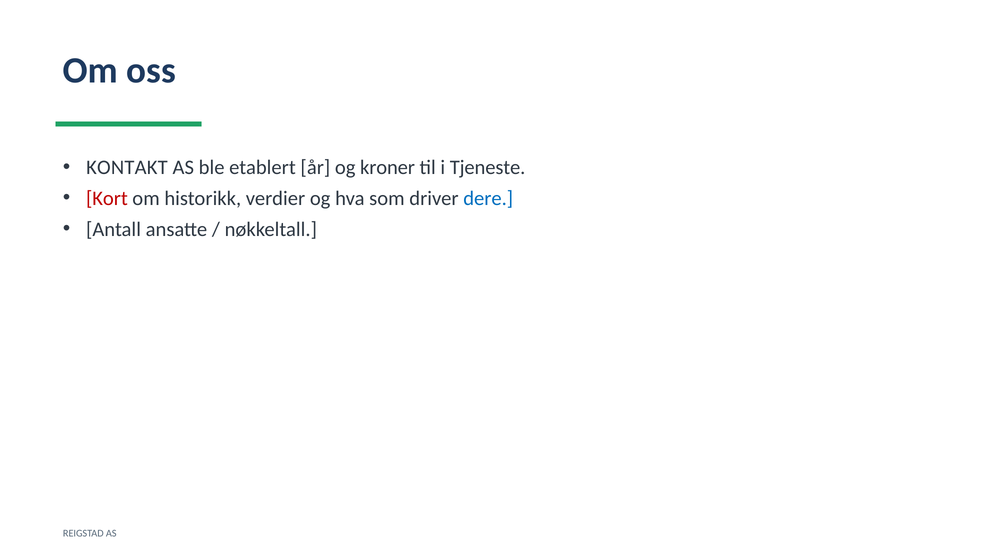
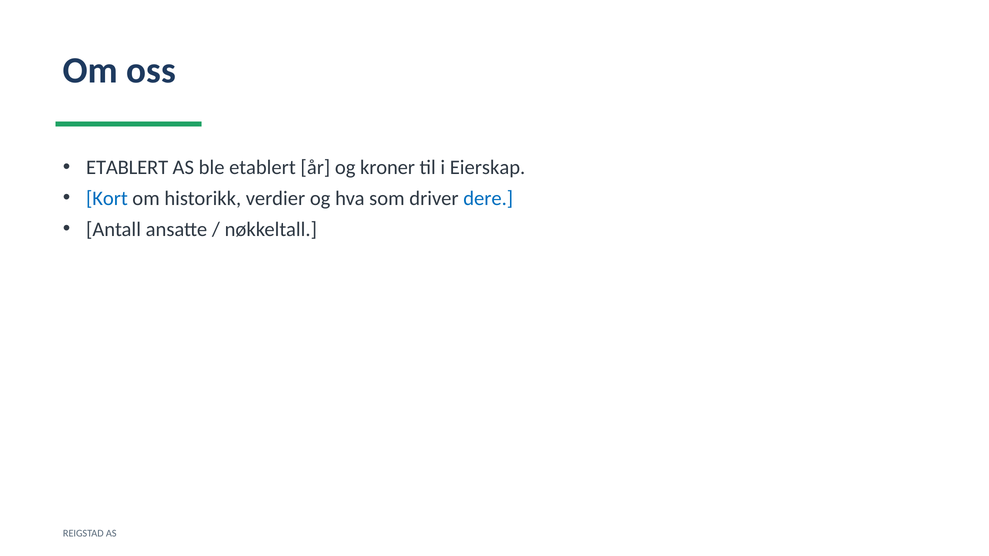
KONTAKT at (127, 168): KONTAKT -> ETABLERT
Tjeneste: Tjeneste -> Eierskap
Kort colour: red -> blue
